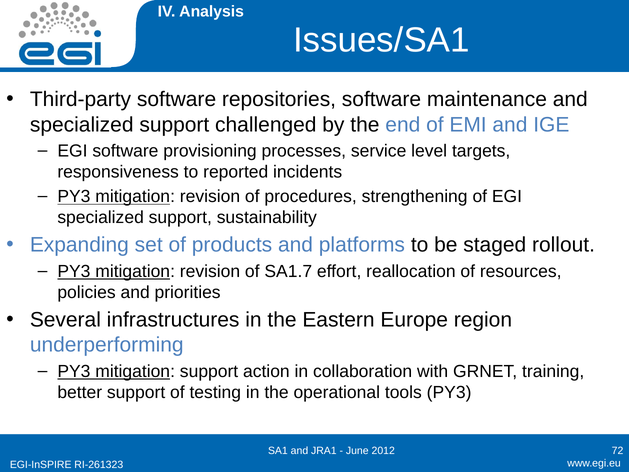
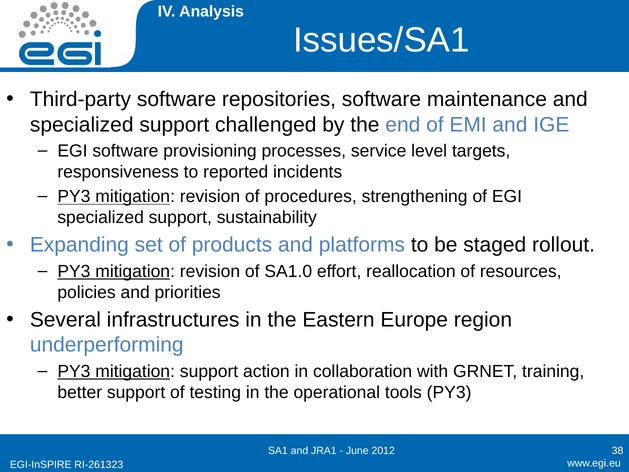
SA1.7: SA1.7 -> SA1.0
72: 72 -> 38
